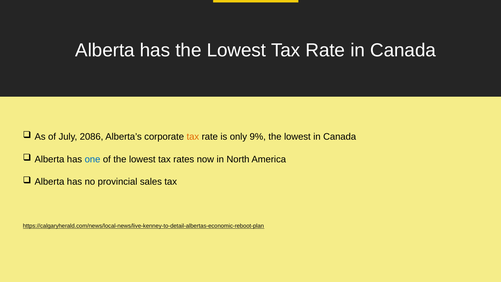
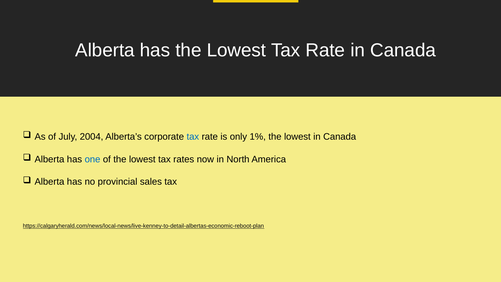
2086: 2086 -> 2004
tax at (193, 137) colour: orange -> blue
9%: 9% -> 1%
